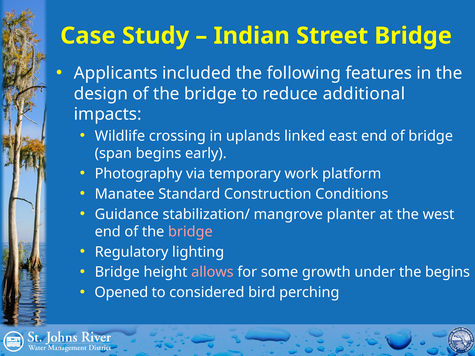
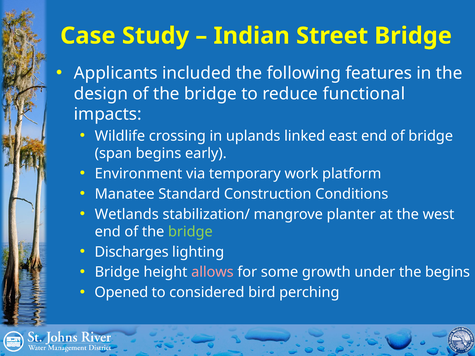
additional: additional -> functional
Photography: Photography -> Environment
Guidance: Guidance -> Wetlands
bridge at (190, 232) colour: pink -> light green
Regulatory: Regulatory -> Discharges
